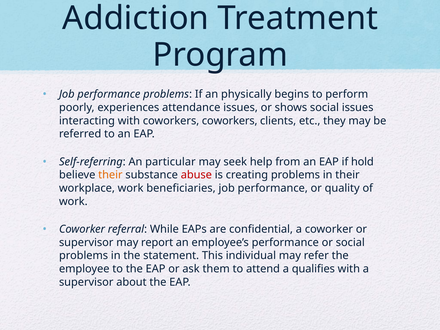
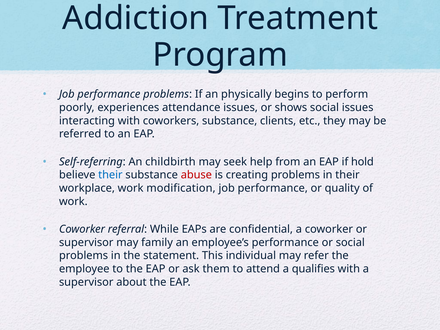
coworkers coworkers: coworkers -> substance
particular: particular -> childbirth
their at (110, 175) colour: orange -> blue
beneficiaries: beneficiaries -> modification
report: report -> family
